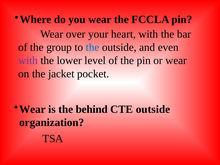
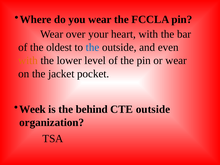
group: group -> oldest
with at (28, 61) colour: purple -> orange
Wear at (32, 109): Wear -> Week
